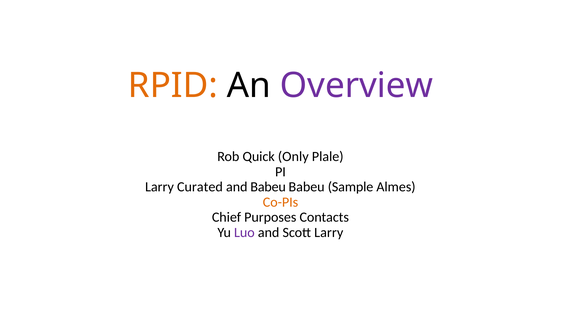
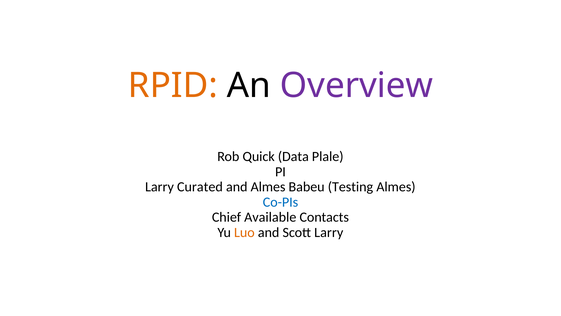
Only: Only -> Data
and Babeu: Babeu -> Almes
Sample: Sample -> Testing
Co-PIs colour: orange -> blue
Purposes: Purposes -> Available
Luo colour: purple -> orange
